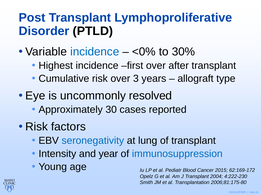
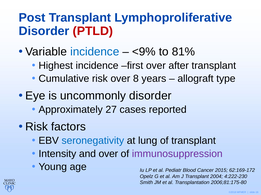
PTLD colour: black -> red
<0%: <0% -> <9%
30%: 30% -> 81%
3: 3 -> 8
uncommonly resolved: resolved -> disorder
30: 30 -> 27
and year: year -> over
immunosuppression colour: blue -> purple
